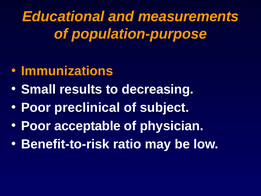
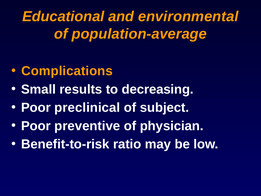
measurements: measurements -> environmental
population-purpose: population-purpose -> population-average
Immunizations: Immunizations -> Complications
acceptable: acceptable -> preventive
